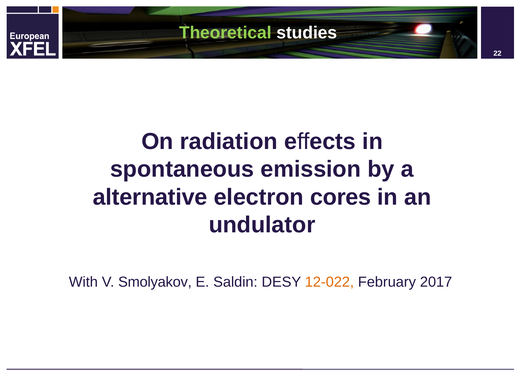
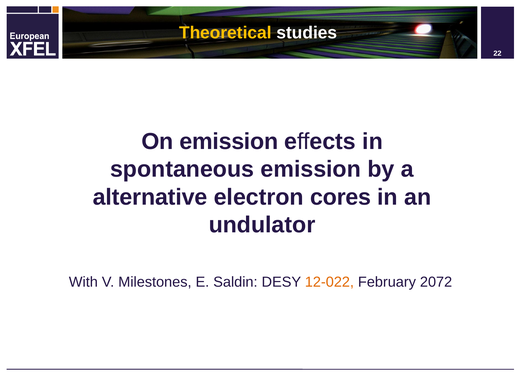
Theoretical colour: light green -> yellow
On radiation: radiation -> emission
Smolyakov: Smolyakov -> Milestones
2017: 2017 -> 2072
